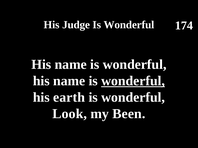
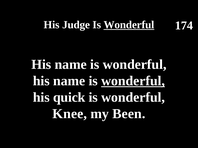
Wonderful at (129, 25) underline: none -> present
earth: earth -> quick
Look: Look -> Knee
